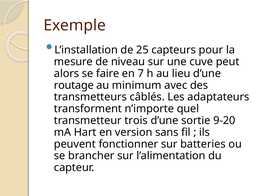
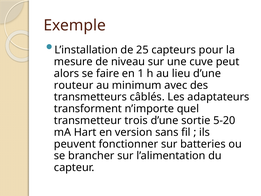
7: 7 -> 1
routage: routage -> routeur
9-20: 9-20 -> 5-20
